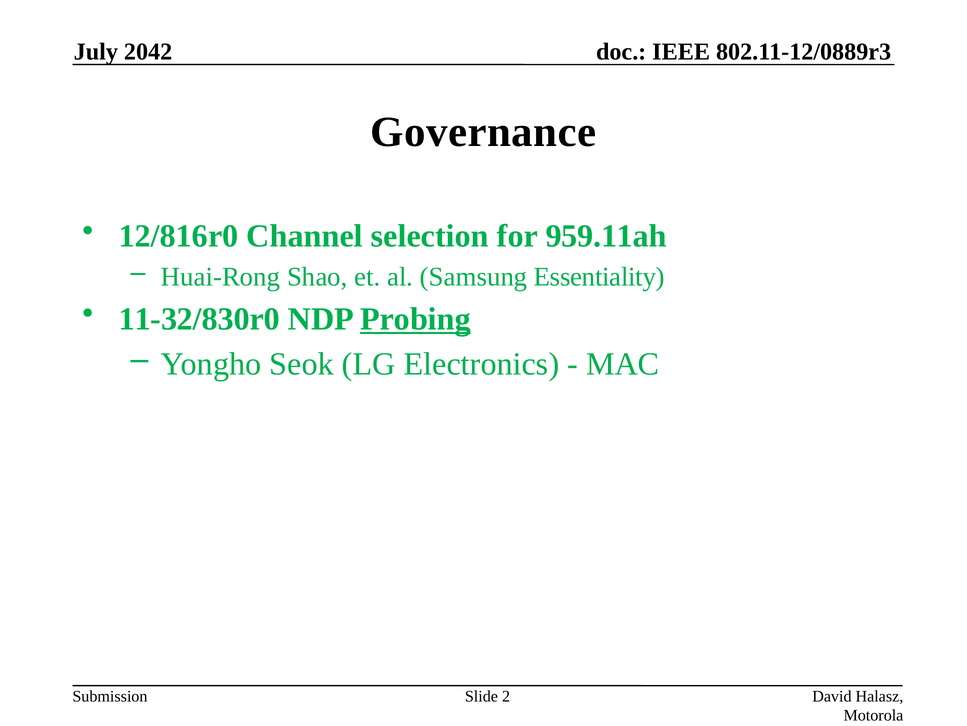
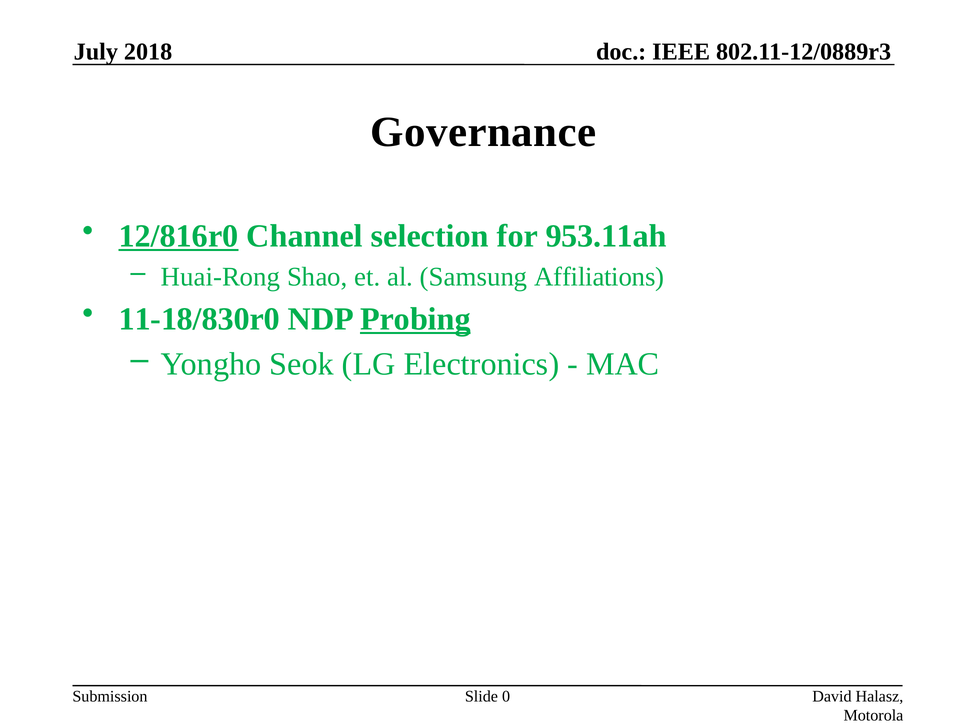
2042: 2042 -> 2018
12/816r0 underline: none -> present
959.11ah: 959.11ah -> 953.11ah
Essentiality: Essentiality -> Affiliations
11-32/830r0: 11-32/830r0 -> 11-18/830r0
2: 2 -> 0
